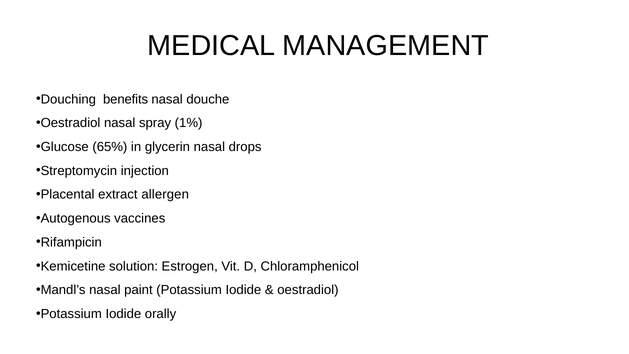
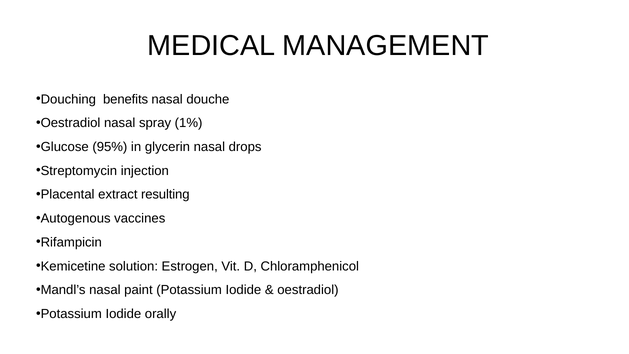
65%: 65% -> 95%
allergen: allergen -> resulting
